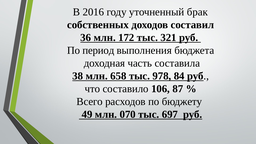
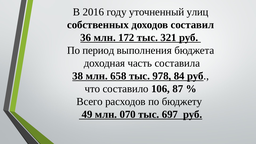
брак: брак -> улиц
